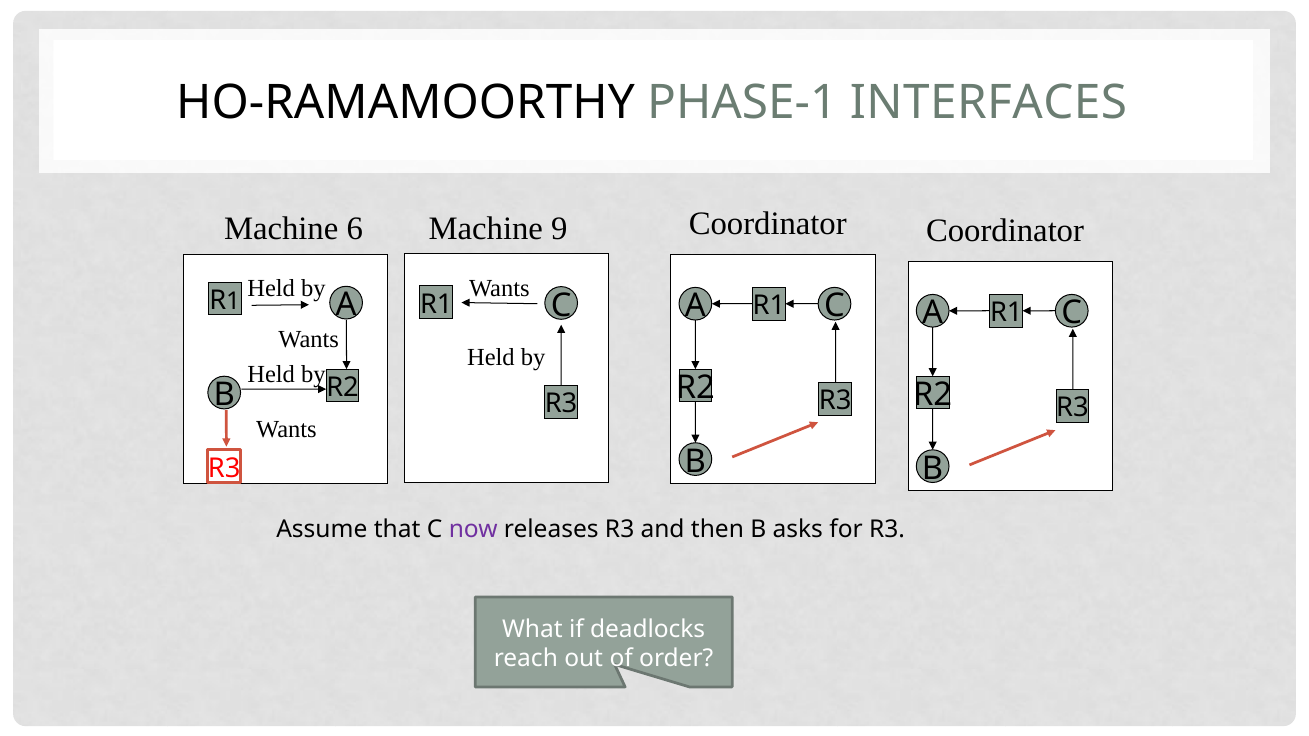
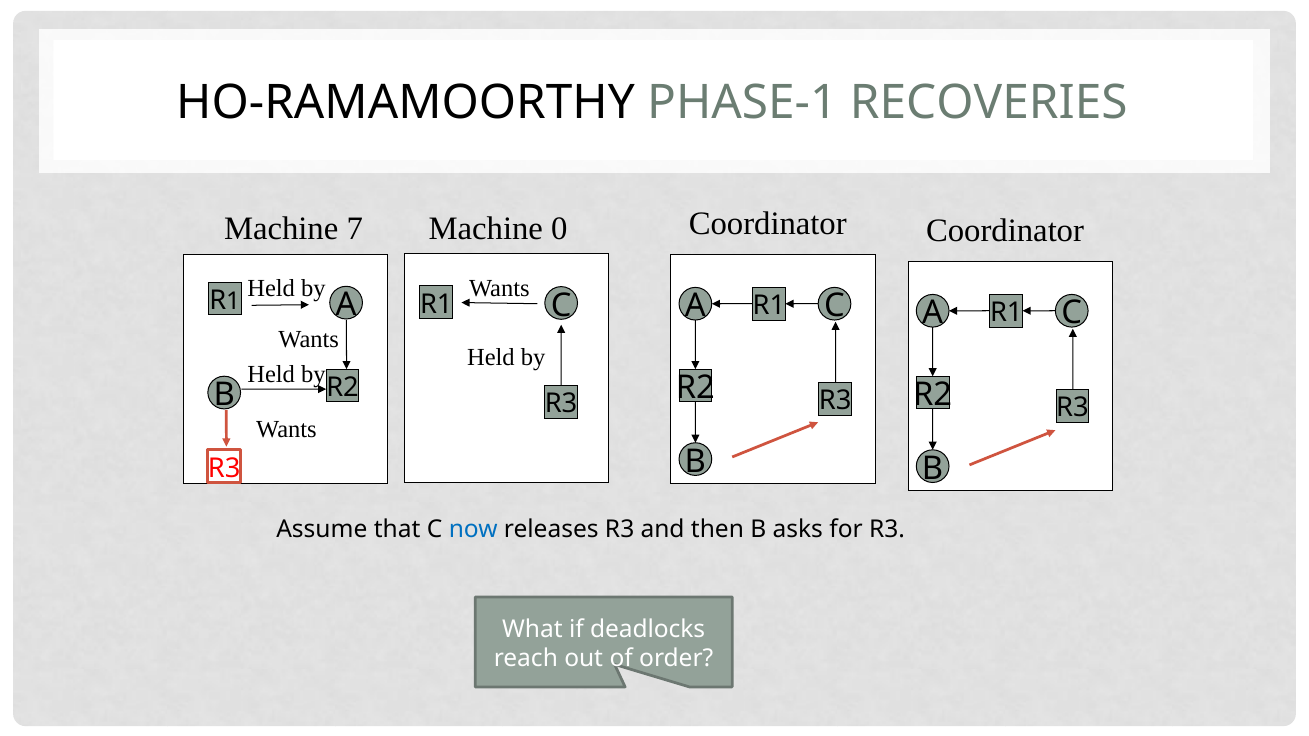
INTERFACES: INTERFACES -> RECOVERIES
6: 6 -> 7
9: 9 -> 0
now colour: purple -> blue
